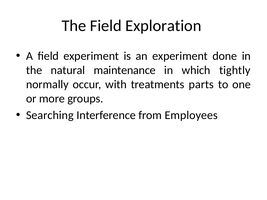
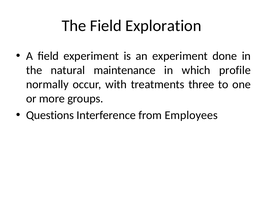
tightly: tightly -> profile
parts: parts -> three
Searching: Searching -> Questions
